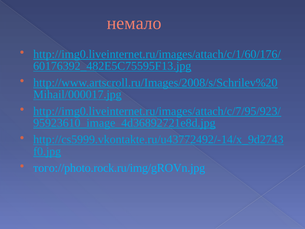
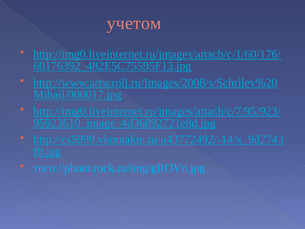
немало: немало -> учетом
